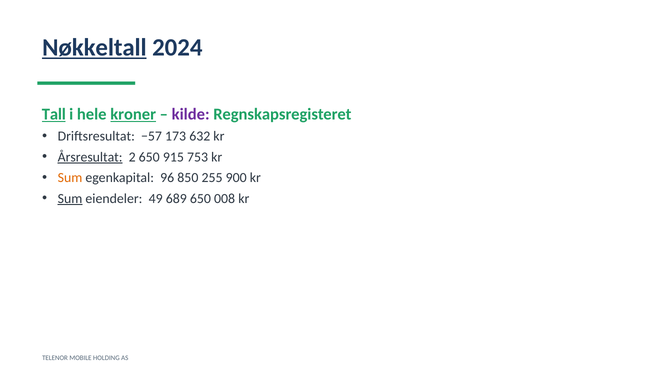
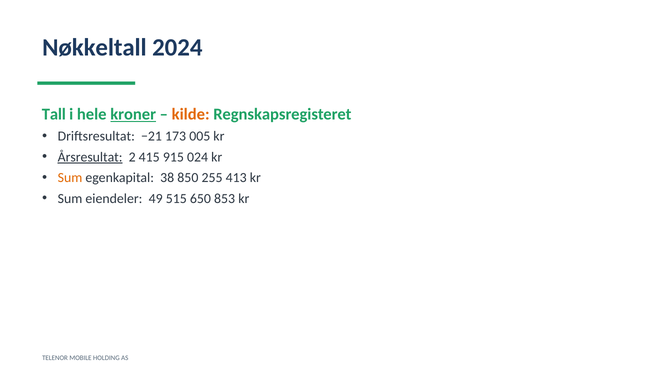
Nøkkeltall underline: present -> none
Tall underline: present -> none
kilde colour: purple -> orange
−57: −57 -> −21
632: 632 -> 005
2 650: 650 -> 415
753: 753 -> 024
96: 96 -> 38
900: 900 -> 413
Sum at (70, 199) underline: present -> none
689: 689 -> 515
008: 008 -> 853
